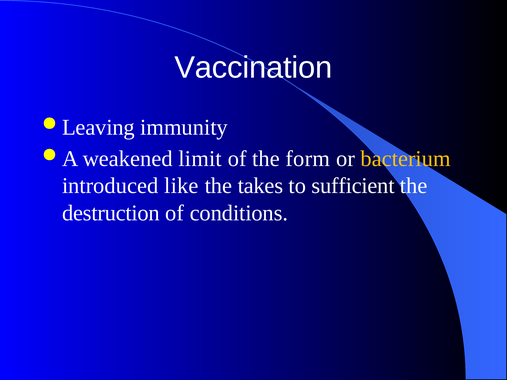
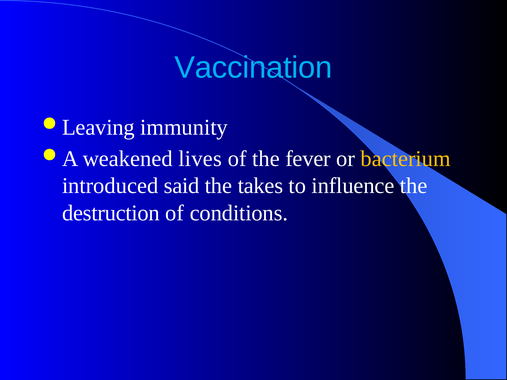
Vaccination colour: white -> light blue
limit: limit -> lives
form: form -> fever
like: like -> said
sufficient: sufficient -> influence
